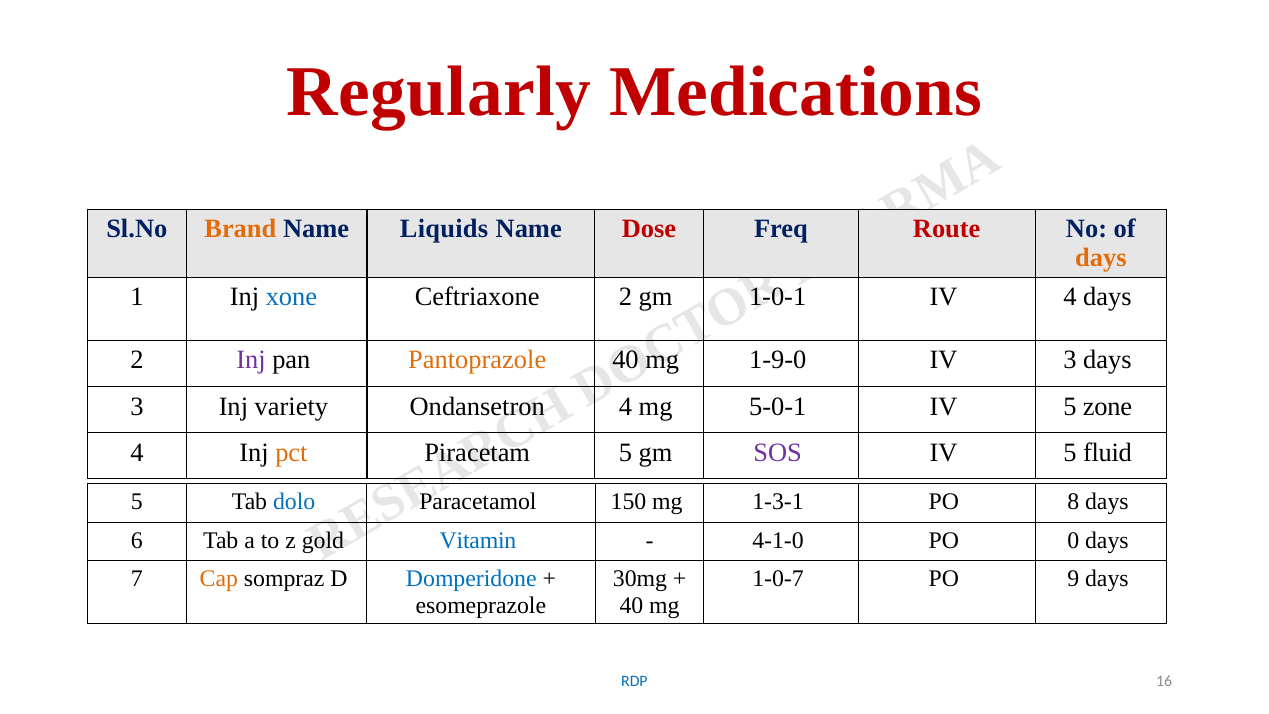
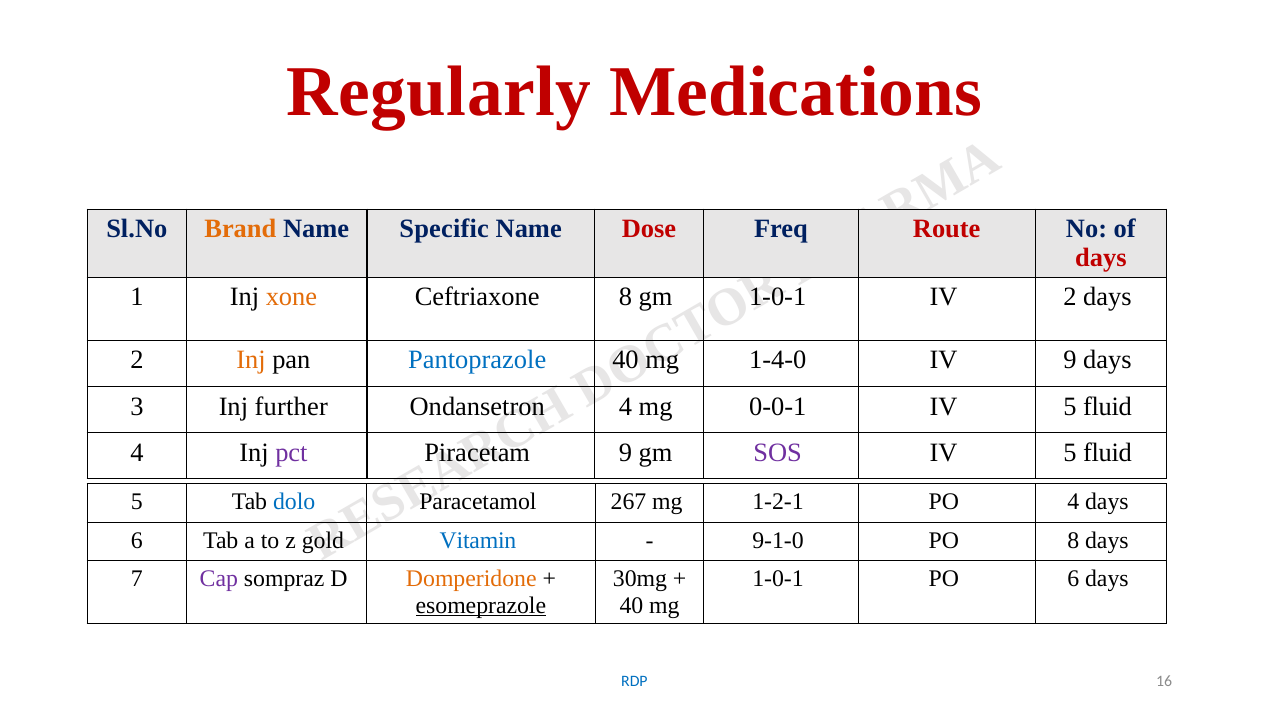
Liquids: Liquids -> Specific
days at (1101, 258) colour: orange -> red
xone colour: blue -> orange
Ceftriaxone 2: 2 -> 8
IV 4: 4 -> 2
Inj at (251, 360) colour: purple -> orange
Pantoprazole colour: orange -> blue
1-9-0: 1-9-0 -> 1-4-0
IV 3: 3 -> 9
variety: variety -> further
5-0-1: 5-0-1 -> 0-0-1
zone at (1108, 406): zone -> fluid
pct colour: orange -> purple
5 at (626, 452): 5 -> 9
150: 150 -> 267
1-3-1: 1-3-1 -> 1-2-1
PO 8: 8 -> 4
4-1-0: 4-1-0 -> 9-1-0
PO 0: 0 -> 8
Cap colour: orange -> purple
Domperidone colour: blue -> orange
1-0-7 at (778, 579): 1-0-7 -> 1-0-1
PO 9: 9 -> 6
esomeprazole underline: none -> present
